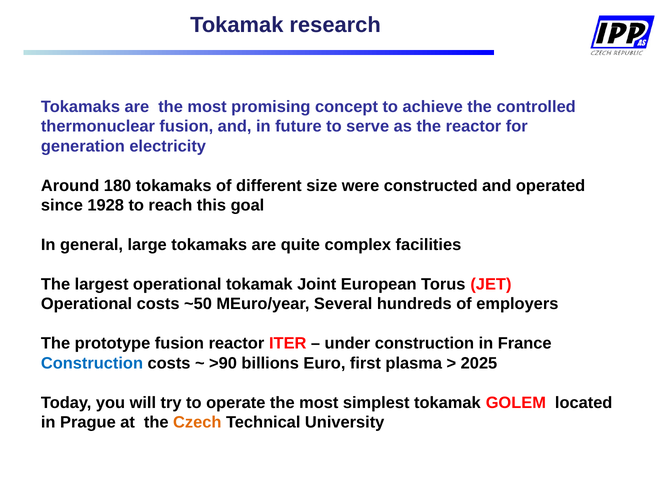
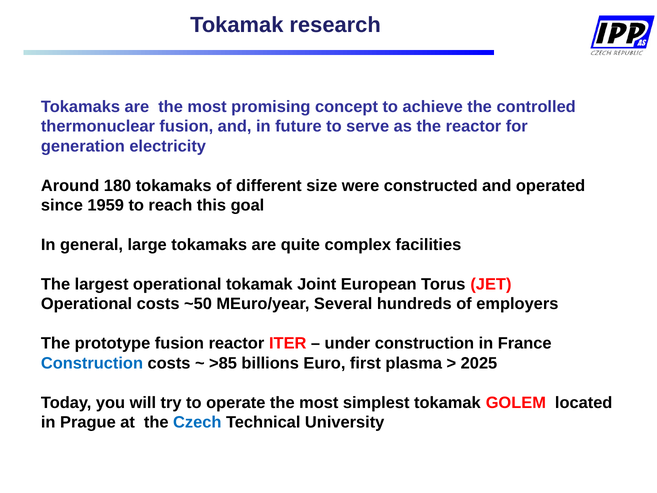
1928: 1928 -> 1959
>90: >90 -> >85
Czech colour: orange -> blue
